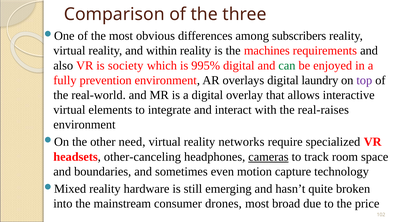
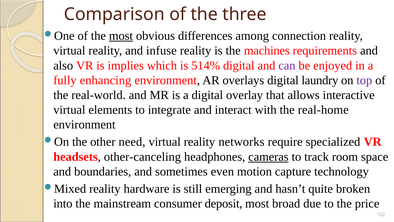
most at (121, 36) underline: none -> present
subscribers: subscribers -> connection
within: within -> infuse
society: society -> implies
995%: 995% -> 514%
can colour: green -> purple
prevention: prevention -> enhancing
real-raises: real-raises -> real-home
drones: drones -> deposit
